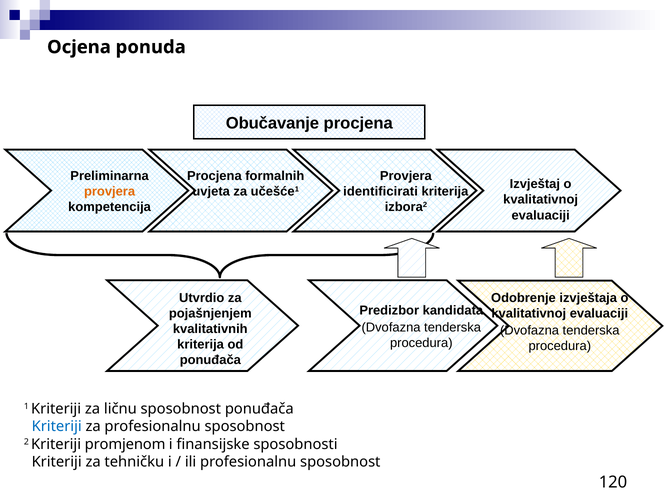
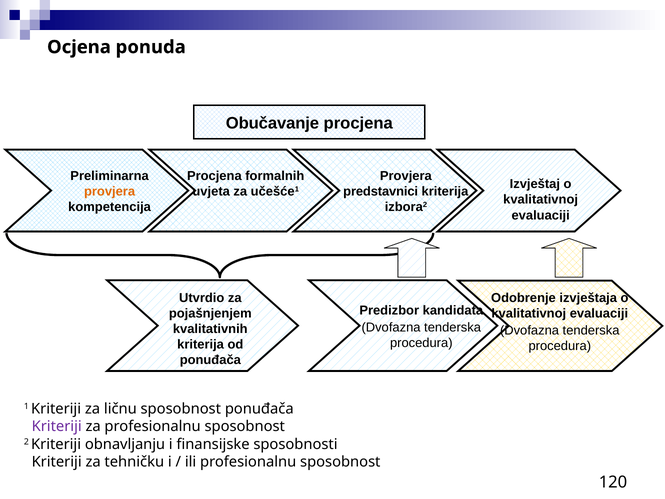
identificirati: identificirati -> predstavnici
Kriteriji at (57, 426) colour: blue -> purple
promjenom: promjenom -> obnavljanju
